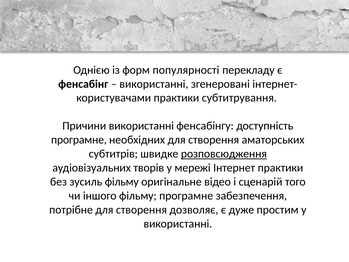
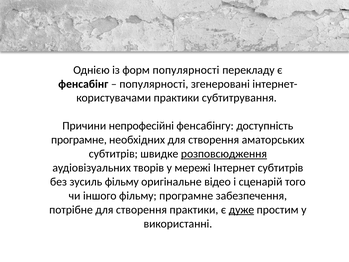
використанні at (154, 84): використанні -> популярності
Причини використанні: використанні -> непрофесійні
Інтернет практики: практики -> субтитрів
створення дозволяє: дозволяє -> практики
дуже underline: none -> present
